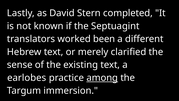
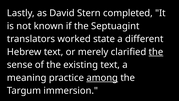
been: been -> state
the at (156, 52) underline: none -> present
earlobes: earlobes -> meaning
